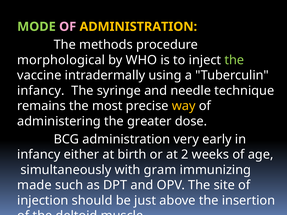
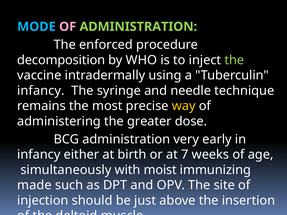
MODE colour: light green -> light blue
ADMINISTRATION at (138, 27) colour: yellow -> light green
methods: methods -> enforced
morphological: morphological -> decomposition
2: 2 -> 7
gram: gram -> moist
